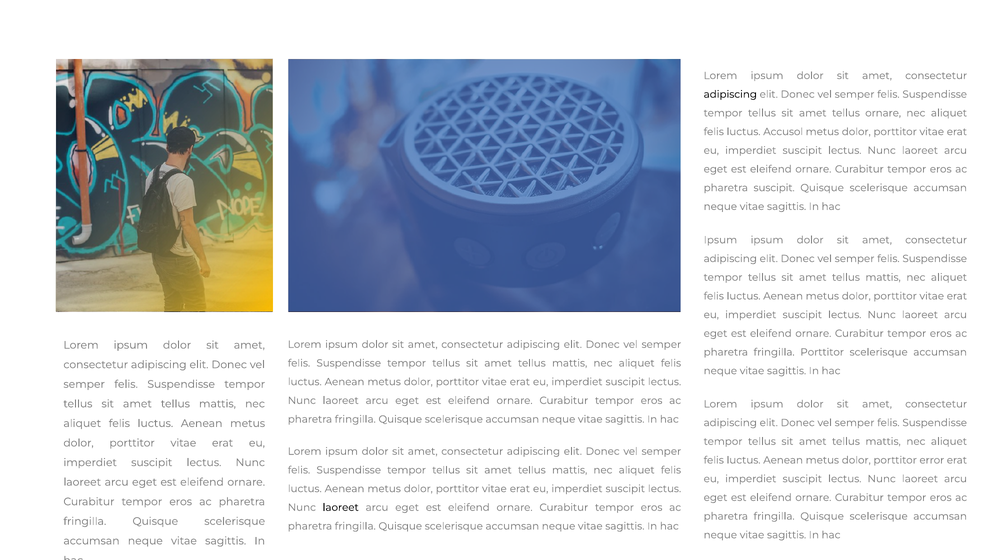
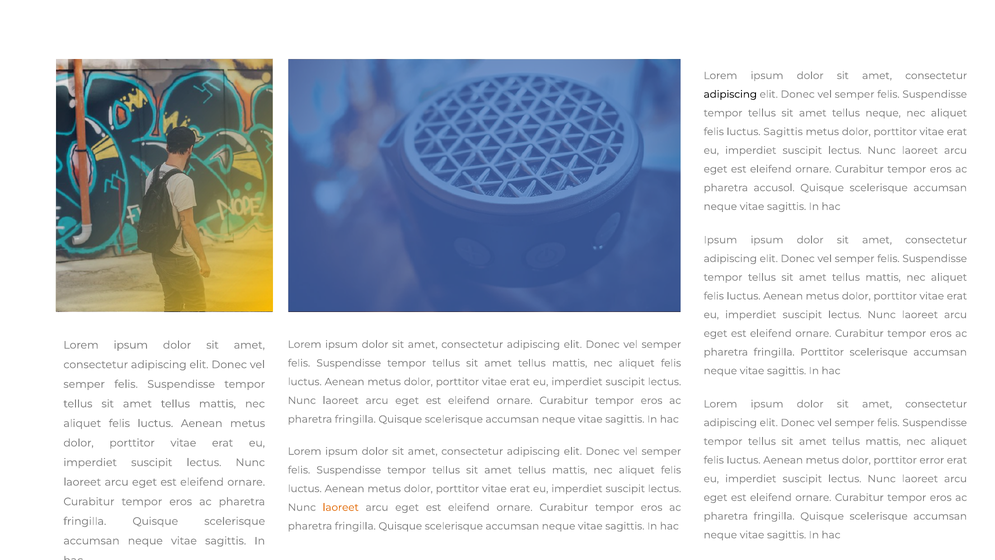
tellus ornare: ornare -> neque
luctus Accusol: Accusol -> Sagittis
pharetra suscipit: suscipit -> accusol
laoreet at (341, 507) colour: black -> orange
